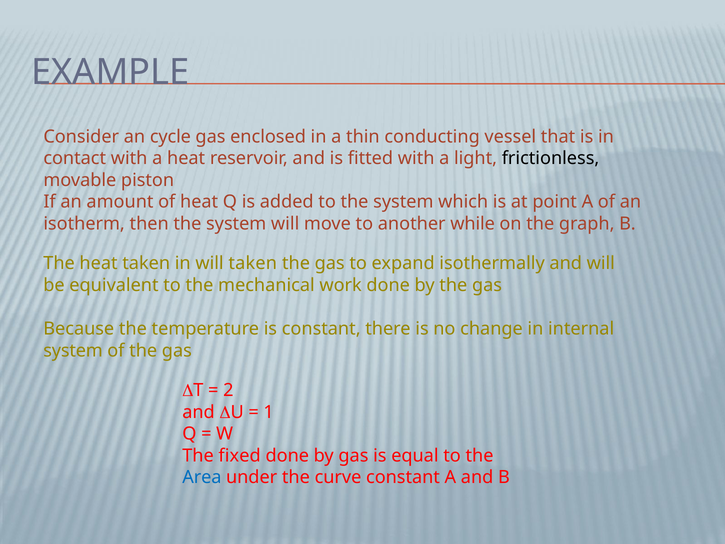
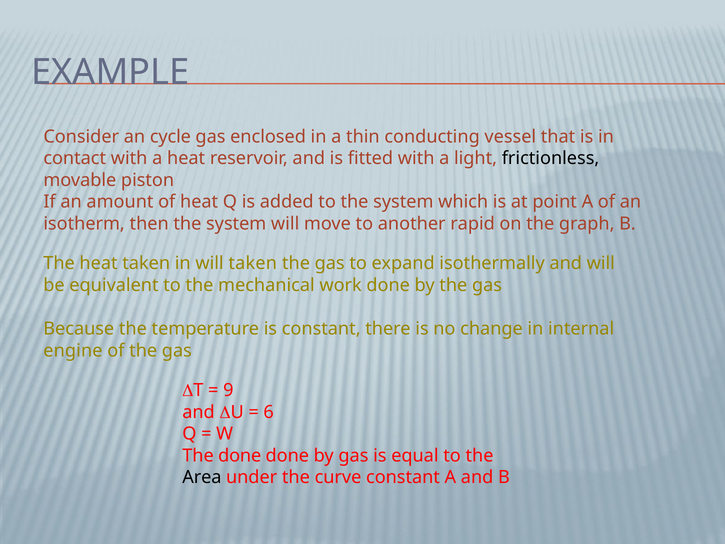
while: while -> rapid
system at (73, 350): system -> engine
2: 2 -> 9
1: 1 -> 6
The fixed: fixed -> done
Area colour: blue -> black
